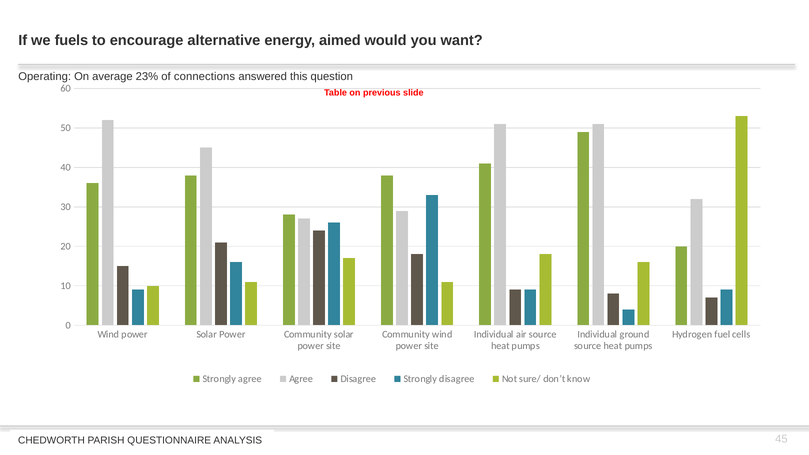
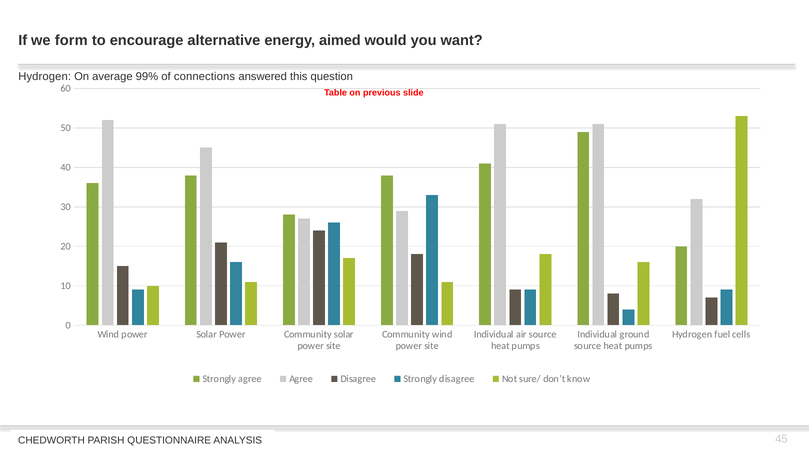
fuels: fuels -> form
Operating at (45, 77): Operating -> Hydrogen
23%: 23% -> 99%
